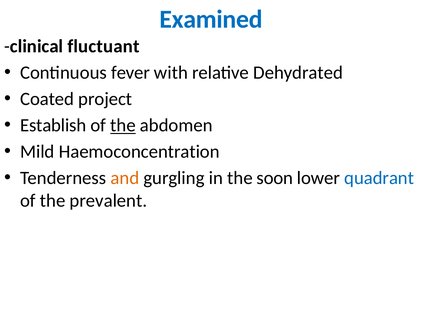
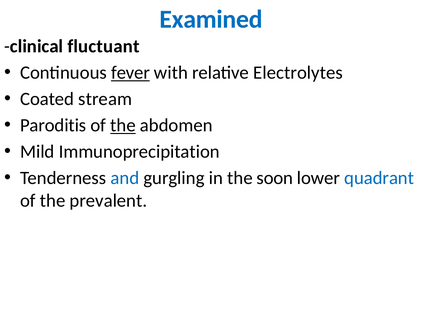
fever underline: none -> present
Dehydrated: Dehydrated -> Electrolytes
project: project -> stream
Establish: Establish -> Paroditis
Haemoconcentration: Haemoconcentration -> Immunoprecipitation
and colour: orange -> blue
